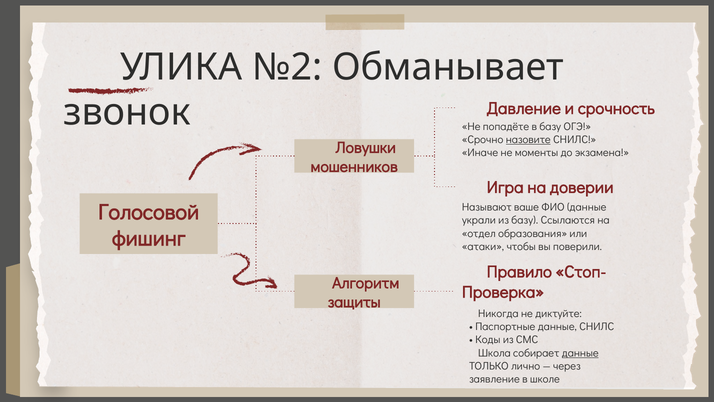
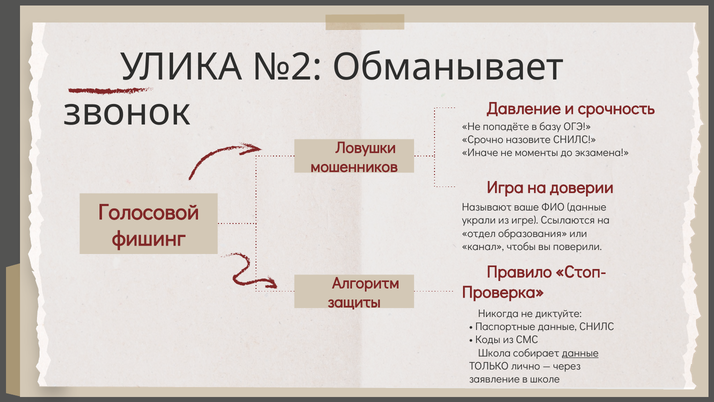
назовите underline: present -> none
из базу: базу -> игре
атаки: атаки -> канал
